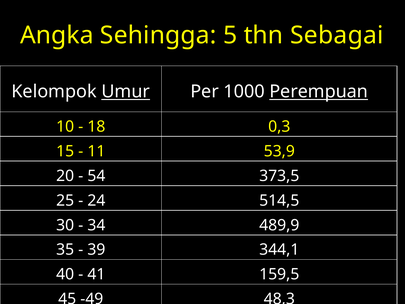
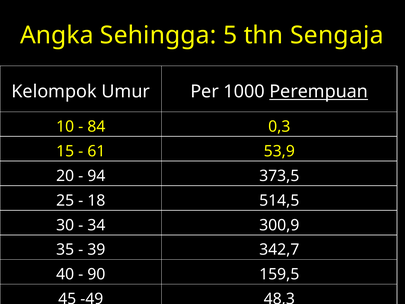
Sebagai: Sebagai -> Sengaja
Umur underline: present -> none
18: 18 -> 84
11: 11 -> 61
54: 54 -> 94
24: 24 -> 18
489,9: 489,9 -> 300,9
344,1: 344,1 -> 342,7
41: 41 -> 90
